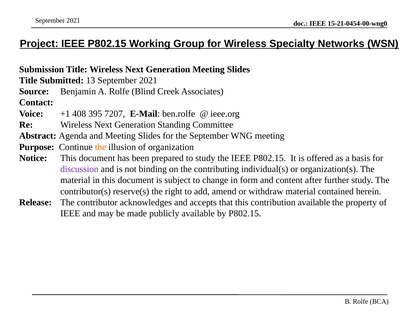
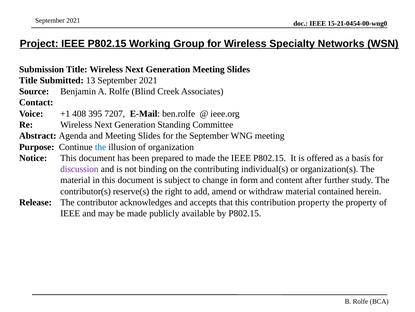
the at (101, 147) colour: orange -> blue
to study: study -> made
contribution available: available -> property
